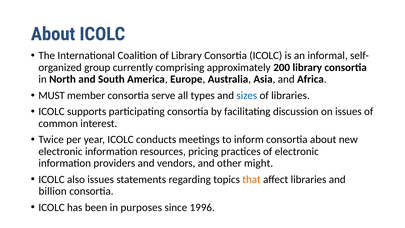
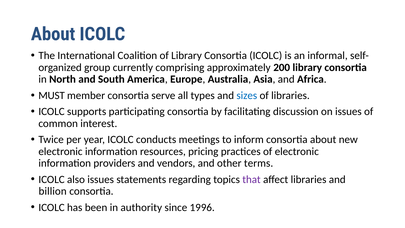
might: might -> terms
that colour: orange -> purple
purposes: purposes -> authority
